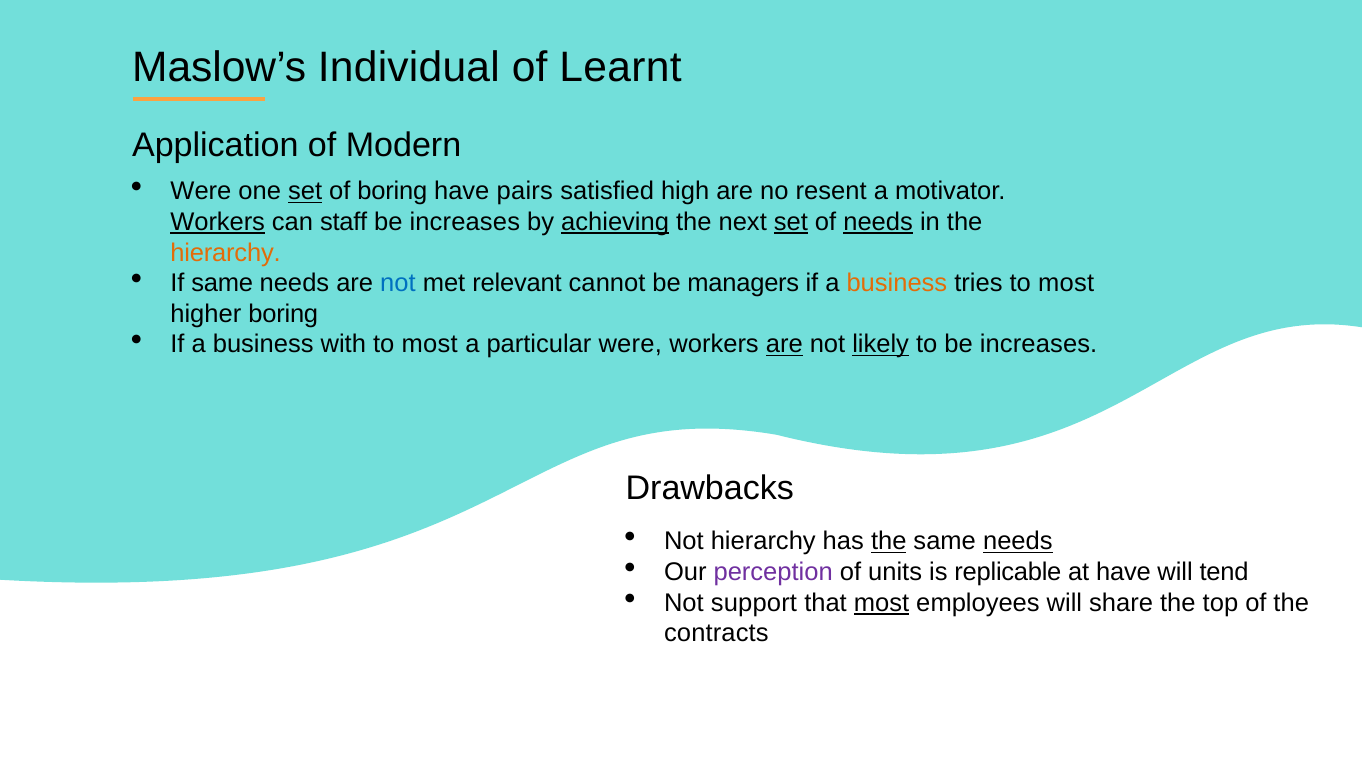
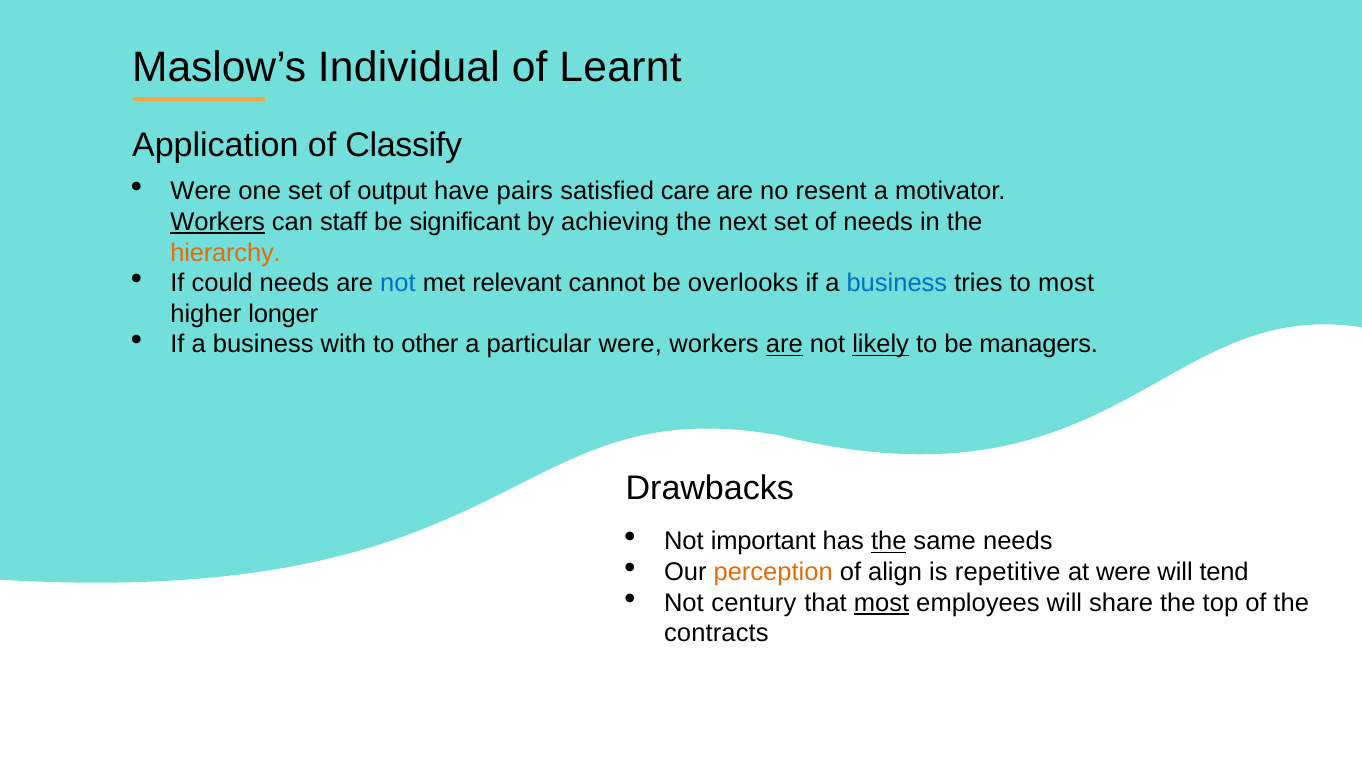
Modern: Modern -> Classify
set at (305, 191) underline: present -> none
of boring: boring -> output
high: high -> care
increases at (465, 222): increases -> significant
achieving underline: present -> none
set at (791, 222) underline: present -> none
needs at (878, 222) underline: present -> none
If same: same -> could
managers: managers -> overlooks
business at (897, 283) colour: orange -> blue
higher boring: boring -> longer
most at (430, 345): most -> other
to be increases: increases -> managers
Not hierarchy: hierarchy -> important
needs at (1018, 542) underline: present -> none
perception colour: purple -> orange
units: units -> align
replicable: replicable -> repetitive
at have: have -> were
support: support -> century
